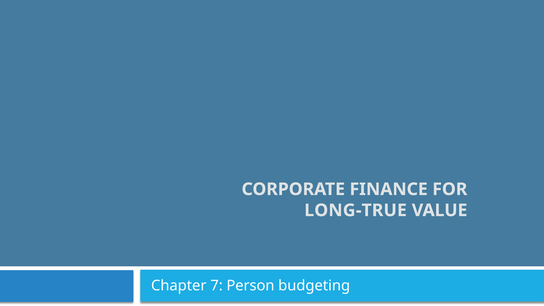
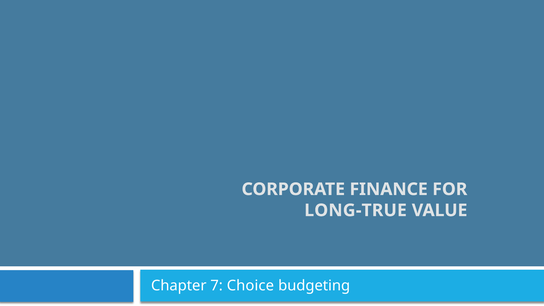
Person: Person -> Choice
